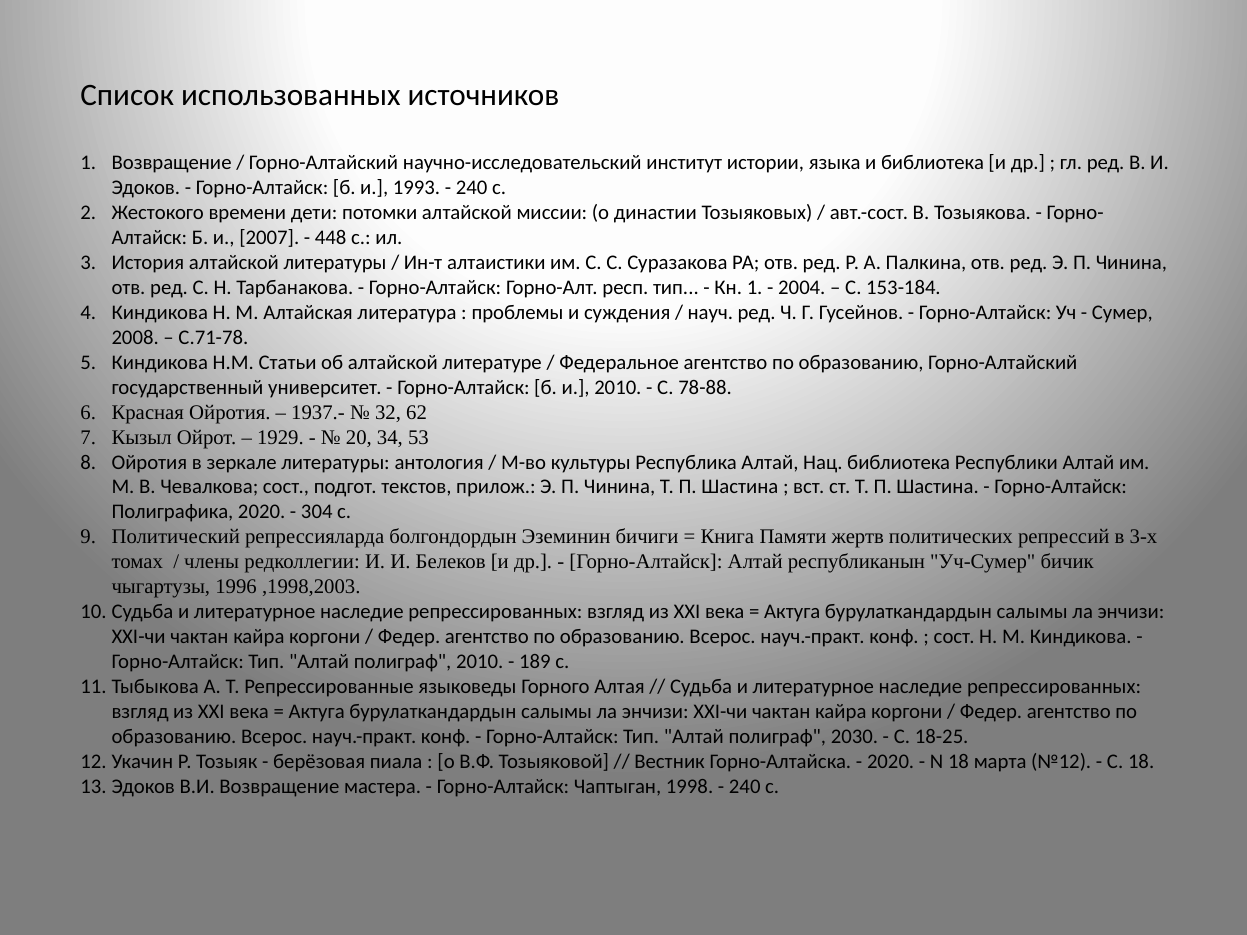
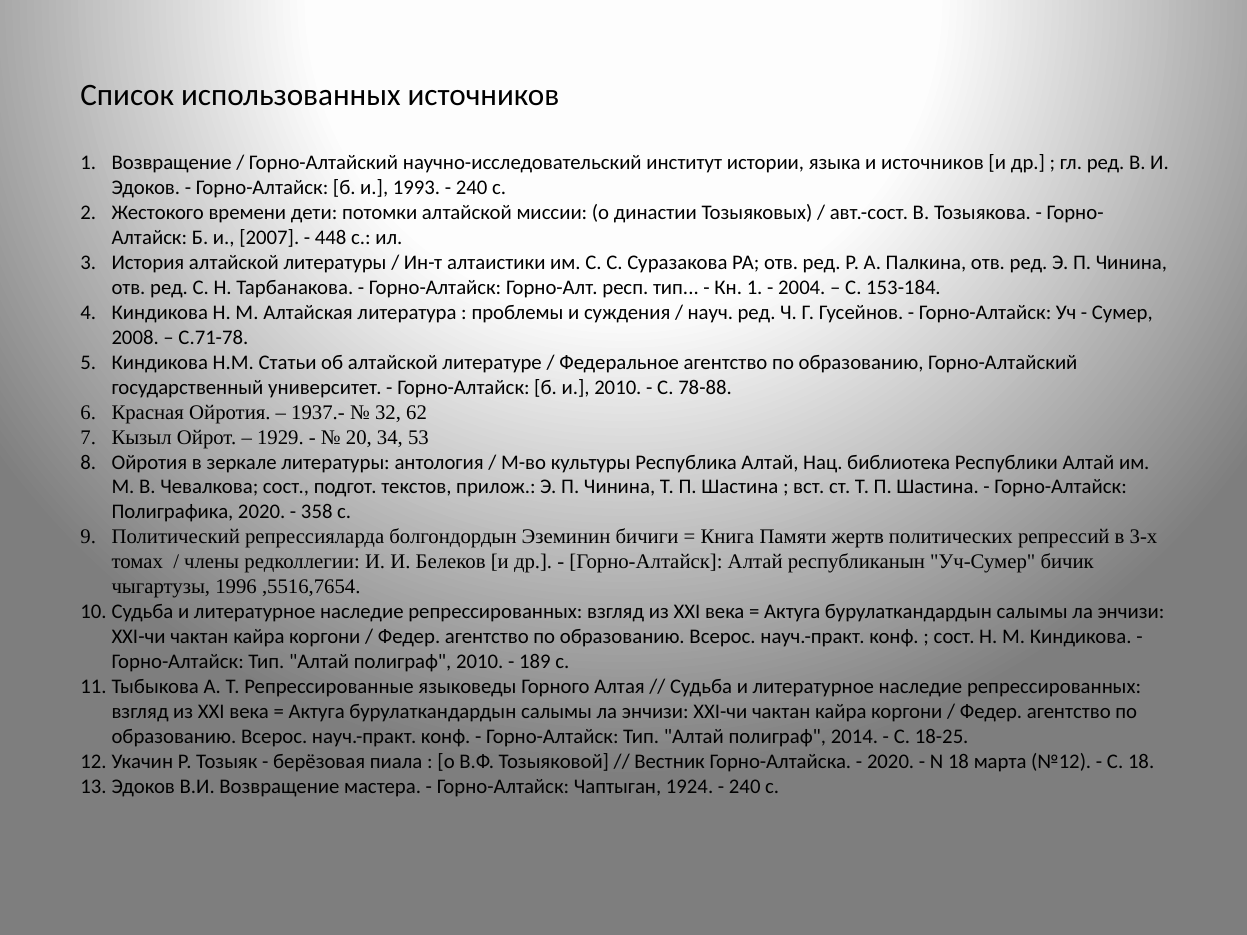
и библиотека: библиотека -> источников
304: 304 -> 358
,1998,2003: ,1998,2003 -> ,5516,7654
2030: 2030 -> 2014
1998: 1998 -> 1924
